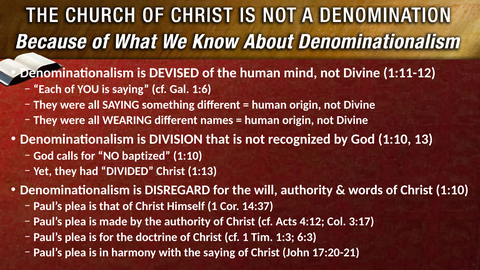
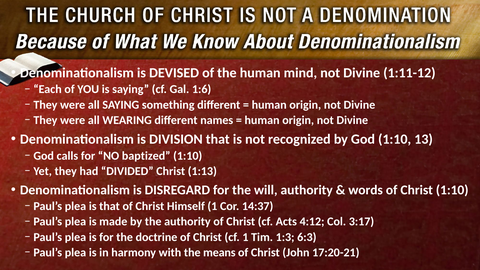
the saying: saying -> means
